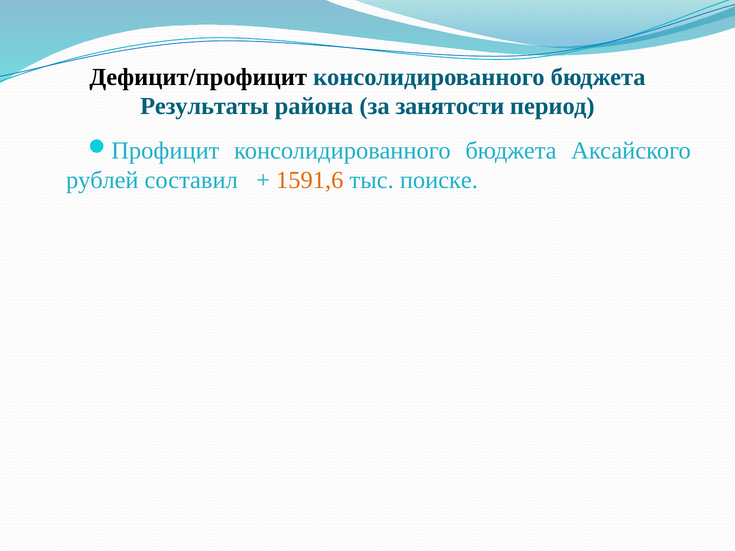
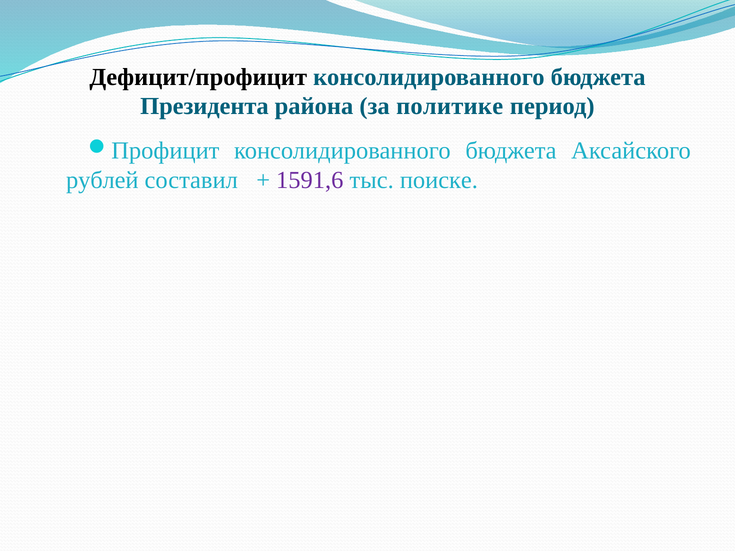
Результаты: Результаты -> Президента
занятости: занятости -> политике
1591,6 colour: orange -> purple
